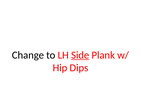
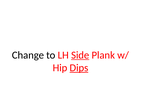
Dips underline: none -> present
